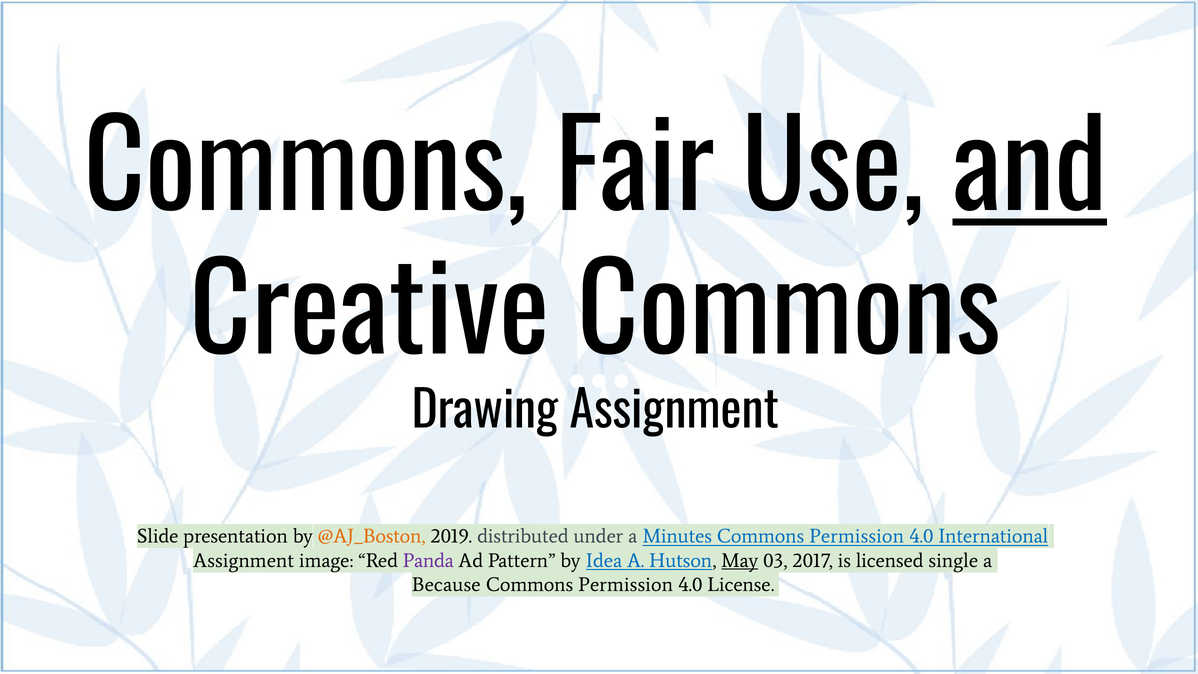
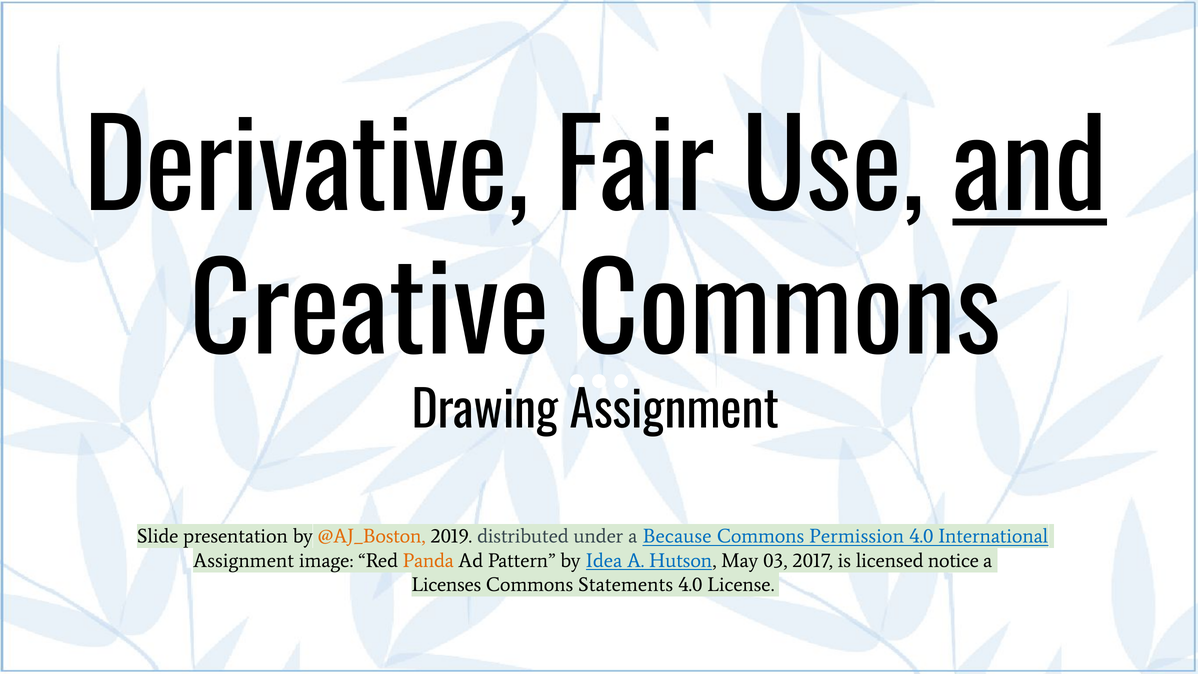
Commons at (306, 170): Commons -> Derivative
Minutes: Minutes -> Because
Panda colour: purple -> orange
May underline: present -> none
single: single -> notice
Because: Because -> Licenses
Permission at (626, 584): Permission -> Statements
